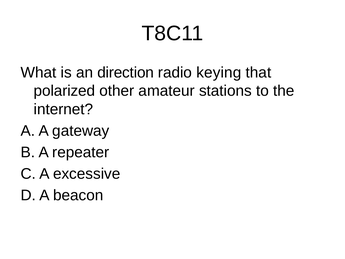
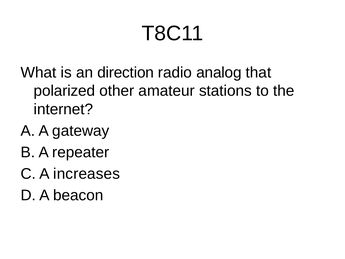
keying: keying -> analog
excessive: excessive -> increases
